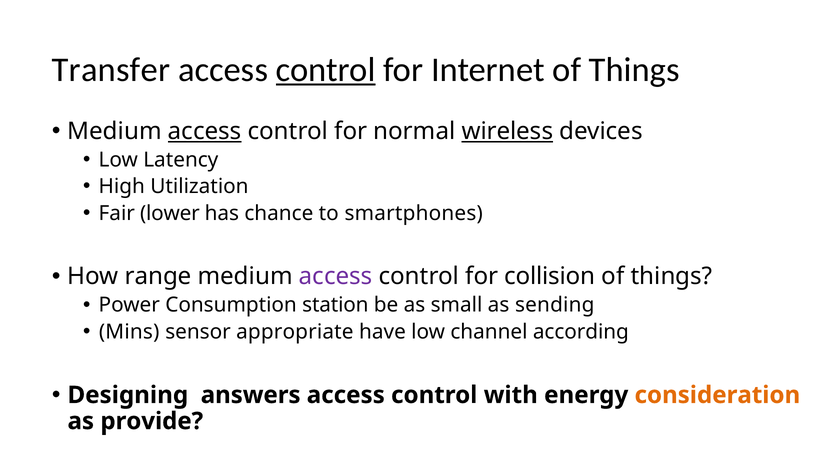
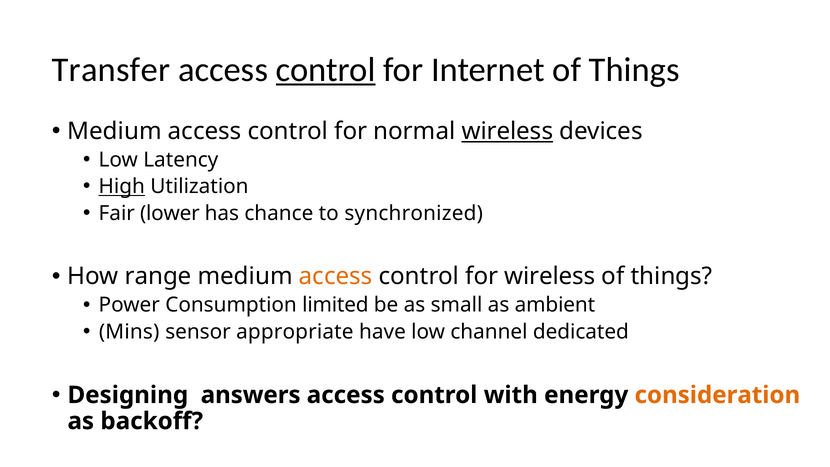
access at (205, 131) underline: present -> none
High underline: none -> present
smartphones: smartphones -> synchronized
access at (336, 276) colour: purple -> orange
for collision: collision -> wireless
station: station -> limited
sending: sending -> ambient
according: according -> dedicated
provide: provide -> backoff
